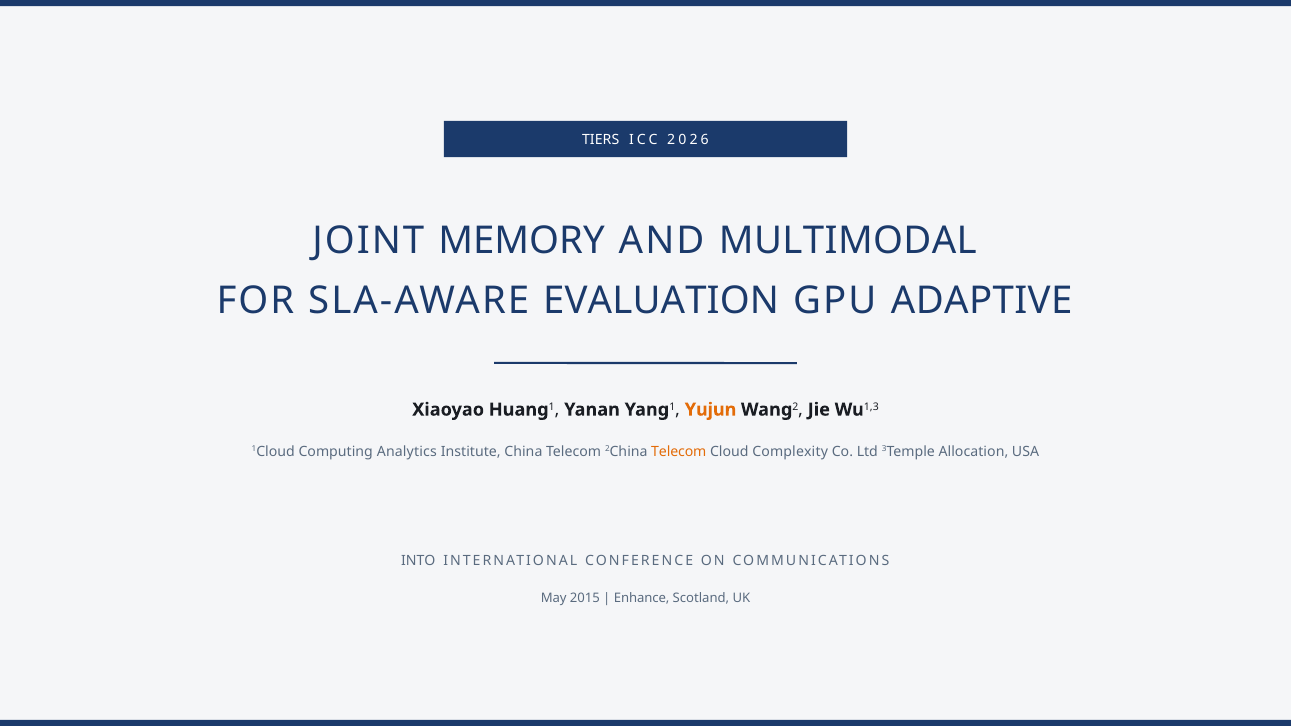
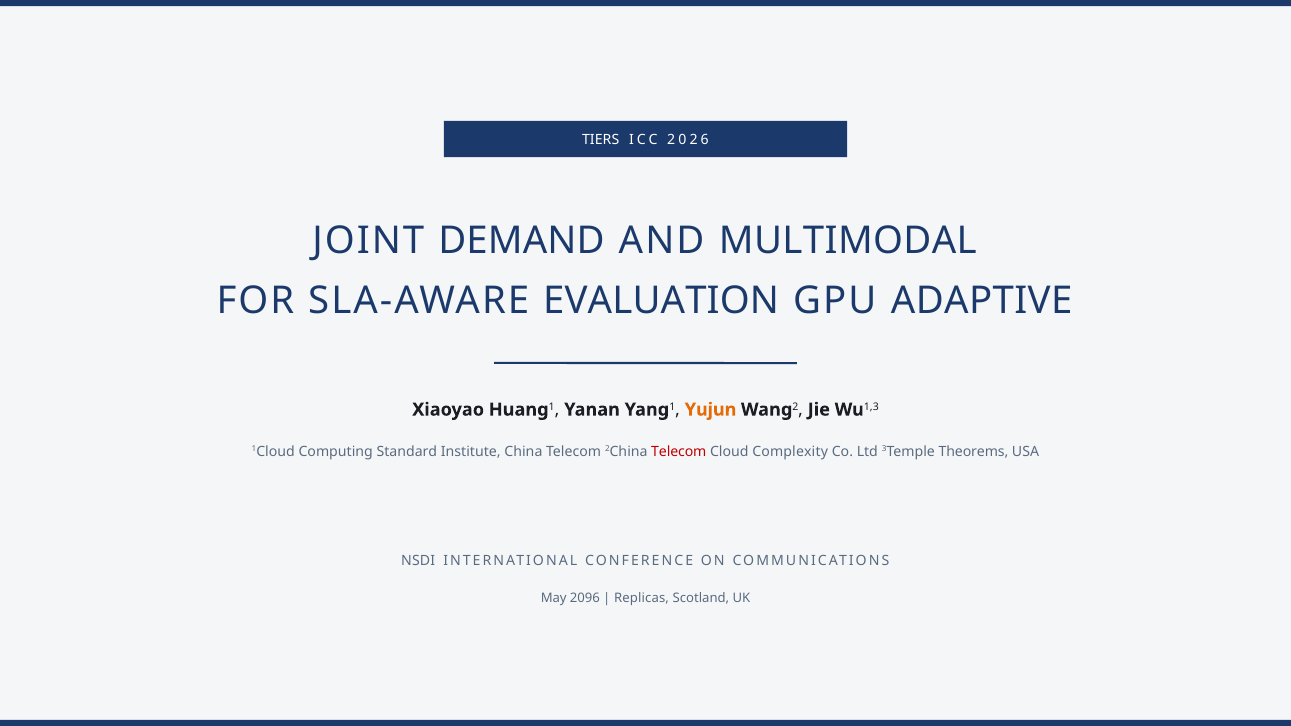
MEMORY: MEMORY -> DEMAND
Analytics: Analytics -> Standard
Telecom at (679, 452) colour: orange -> red
Allocation: Allocation -> Theorems
INTO: INTO -> NSDI
2015: 2015 -> 2096
Enhance: Enhance -> Replicas
